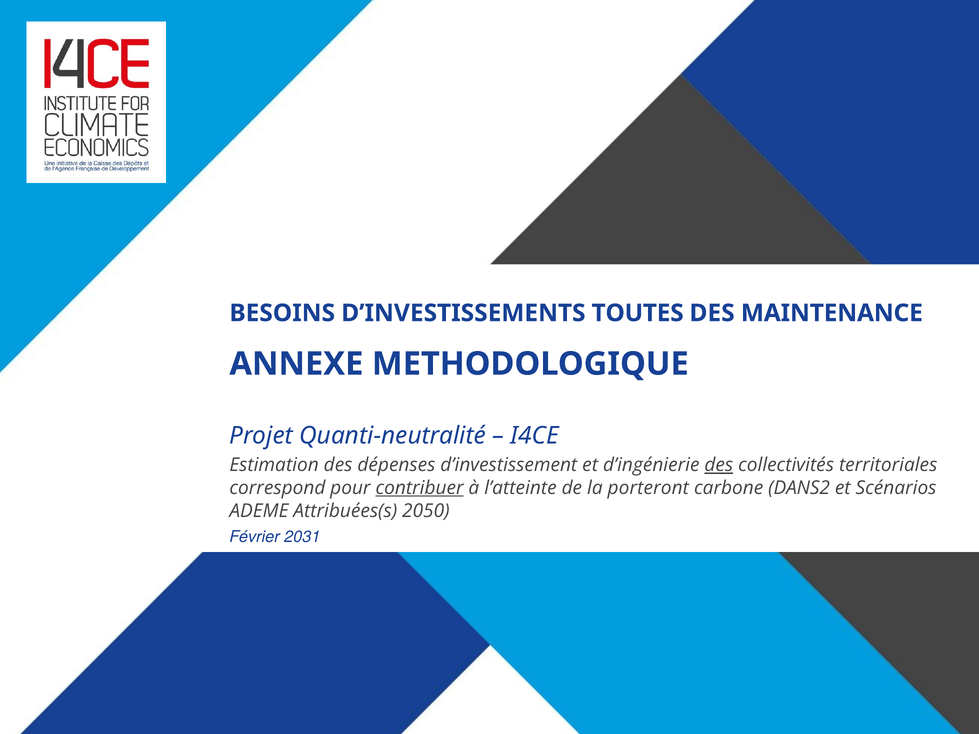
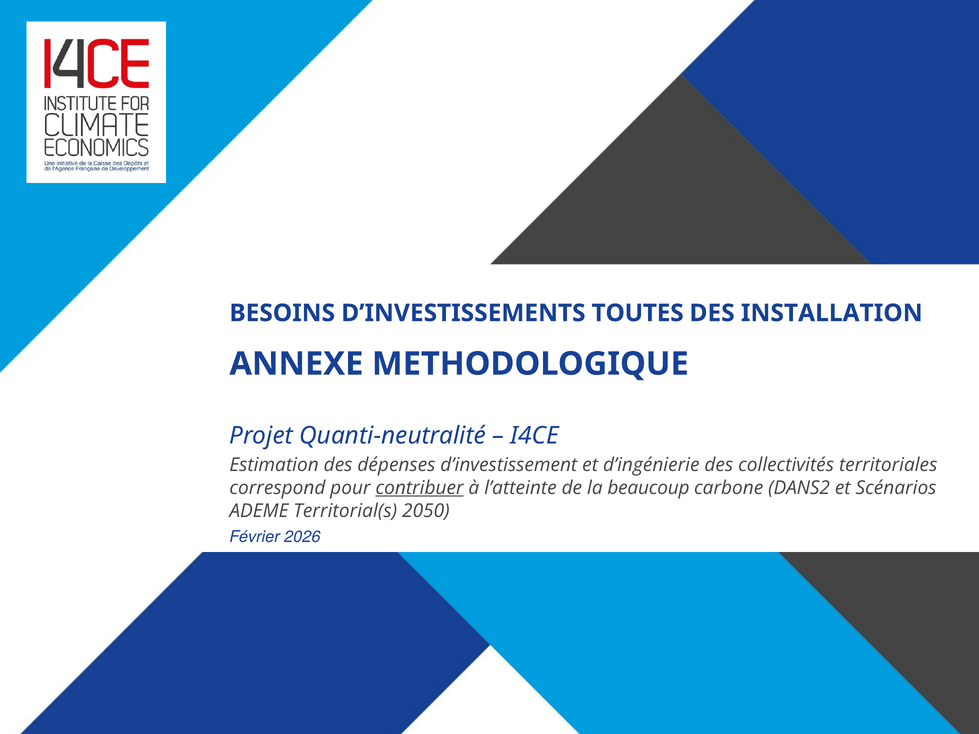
MAINTENANCE: MAINTENANCE -> INSTALLATION
des at (719, 465) underline: present -> none
porteront: porteront -> beaucoup
Attribuées(s: Attribuées(s -> Territorial(s
2031: 2031 -> 2026
